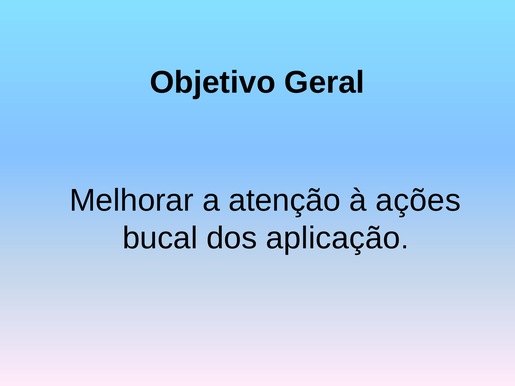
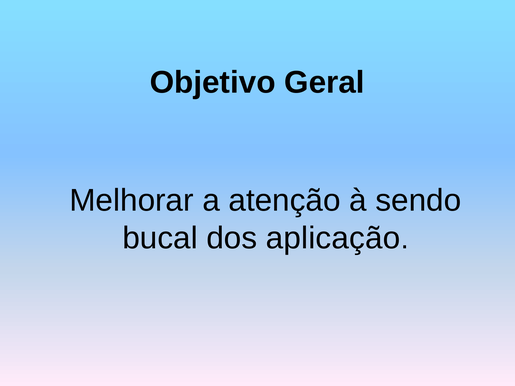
ações: ações -> sendo
